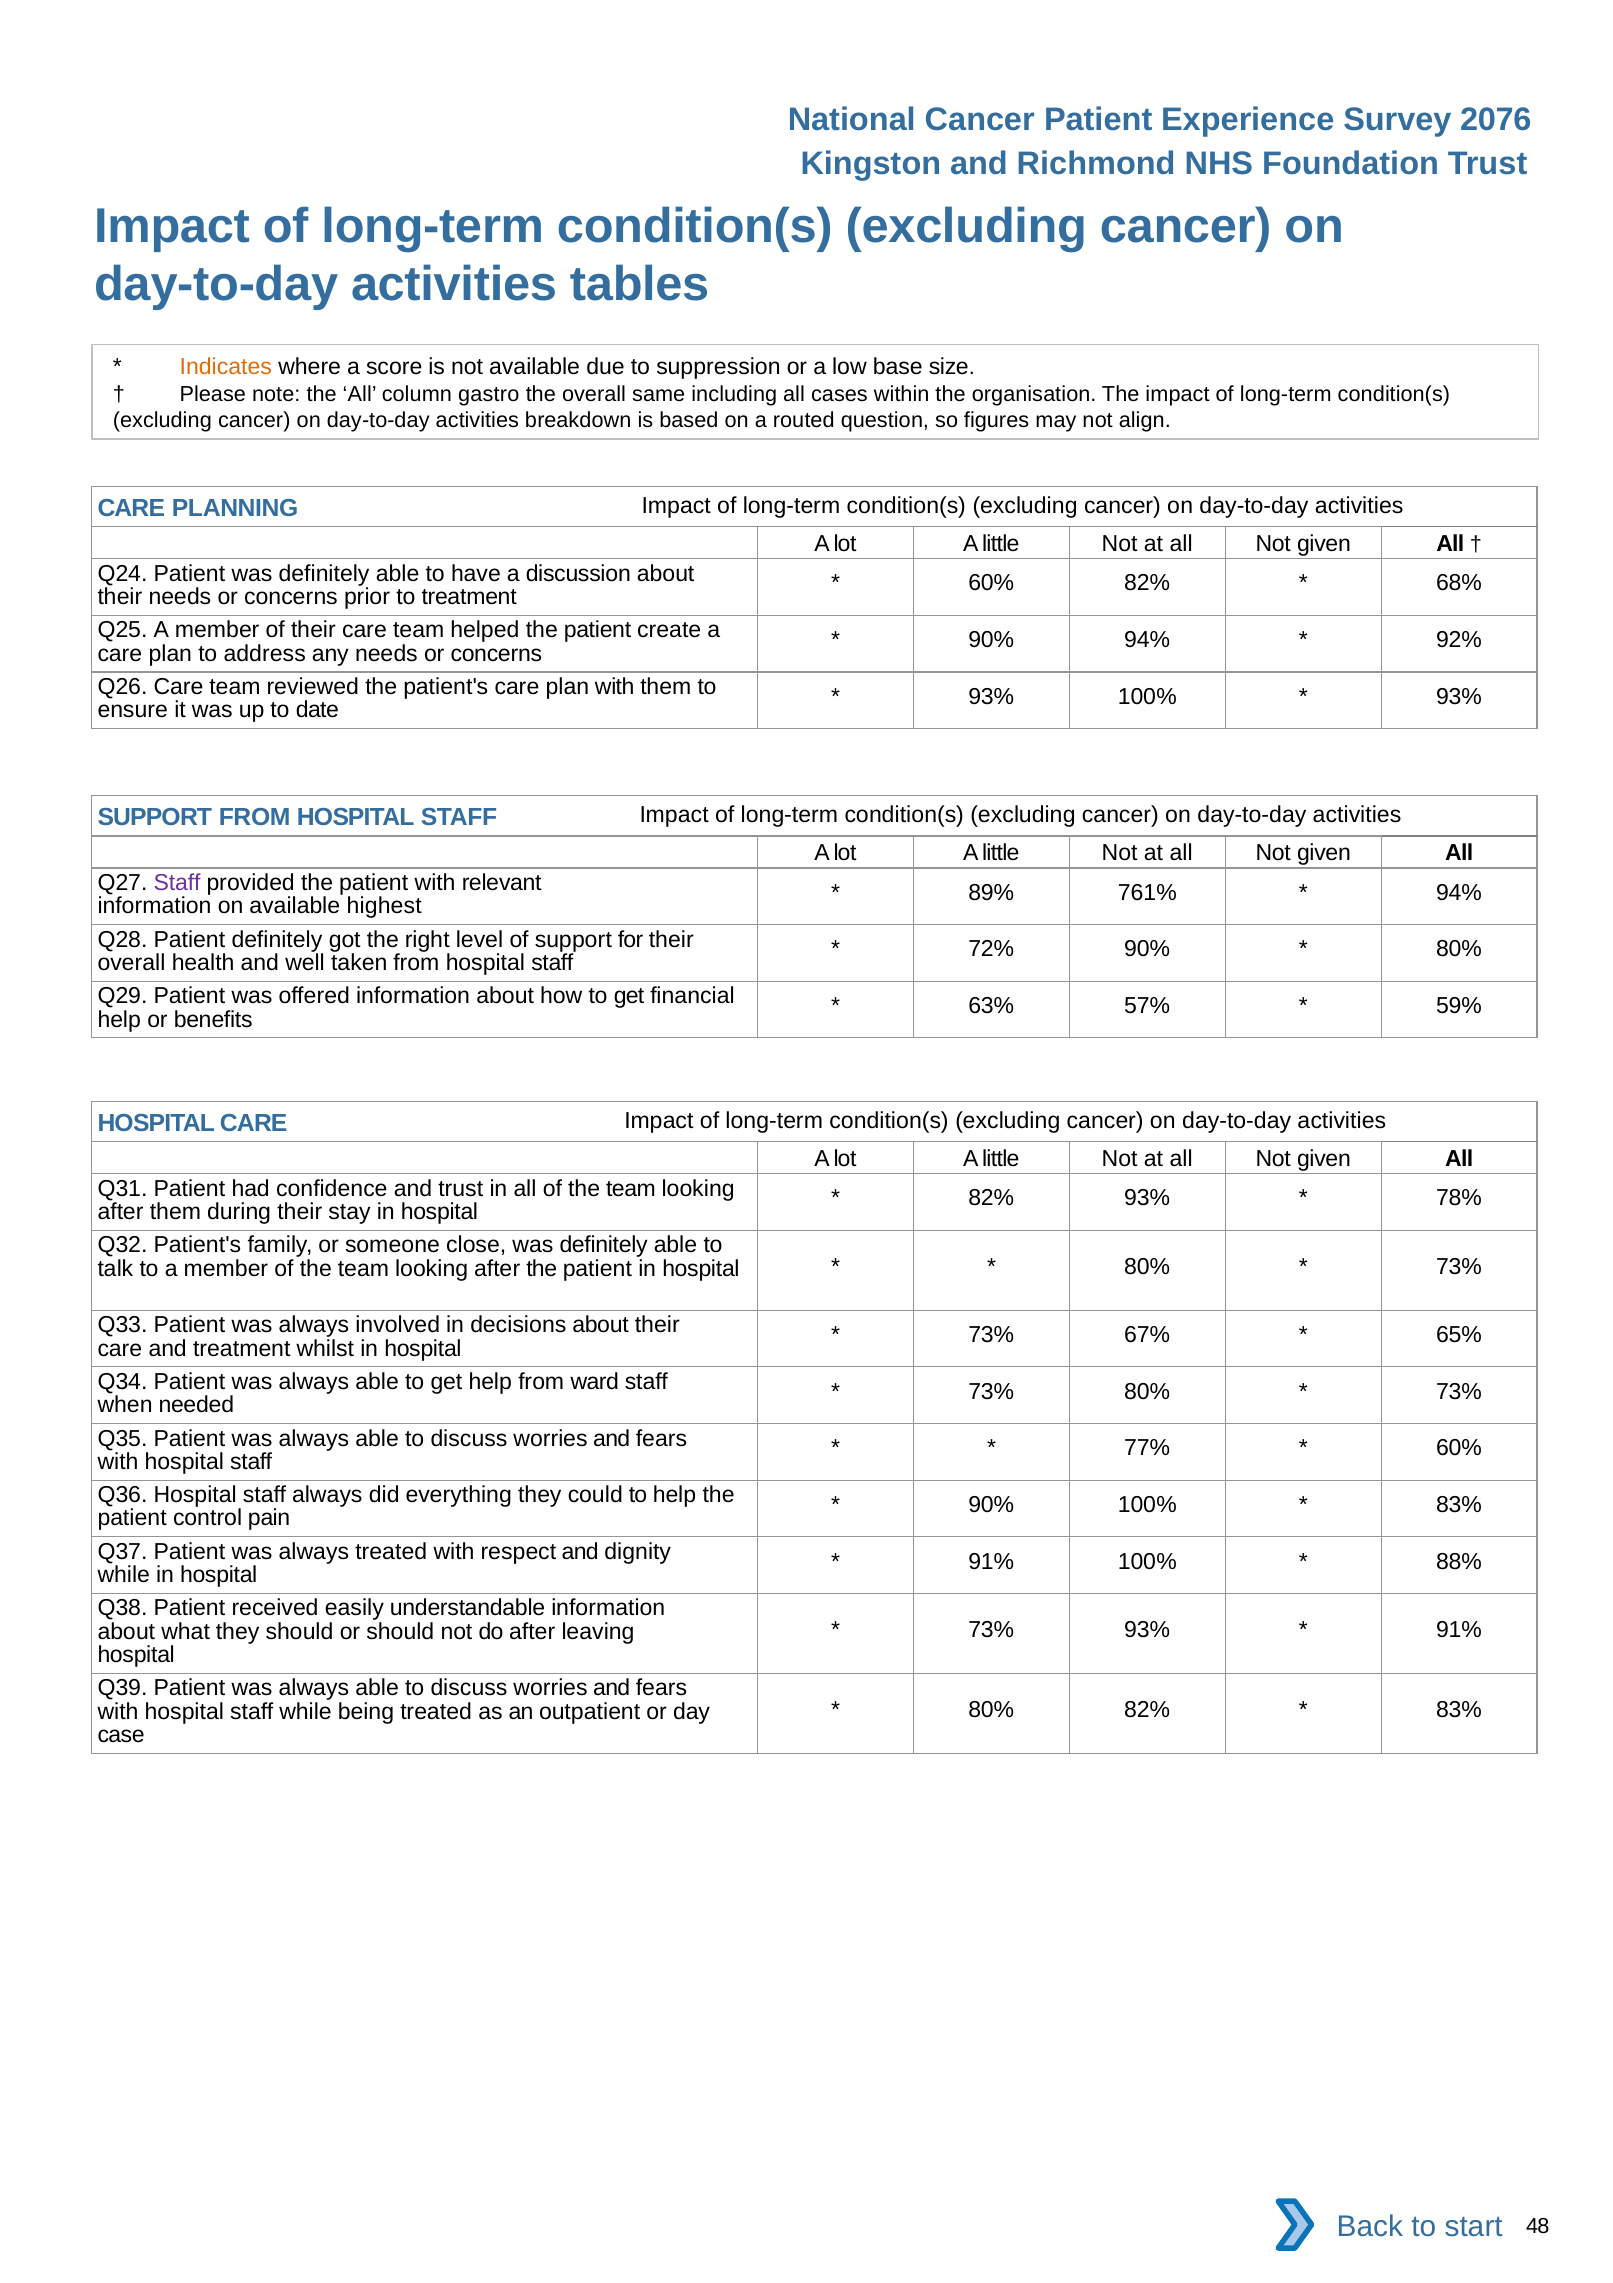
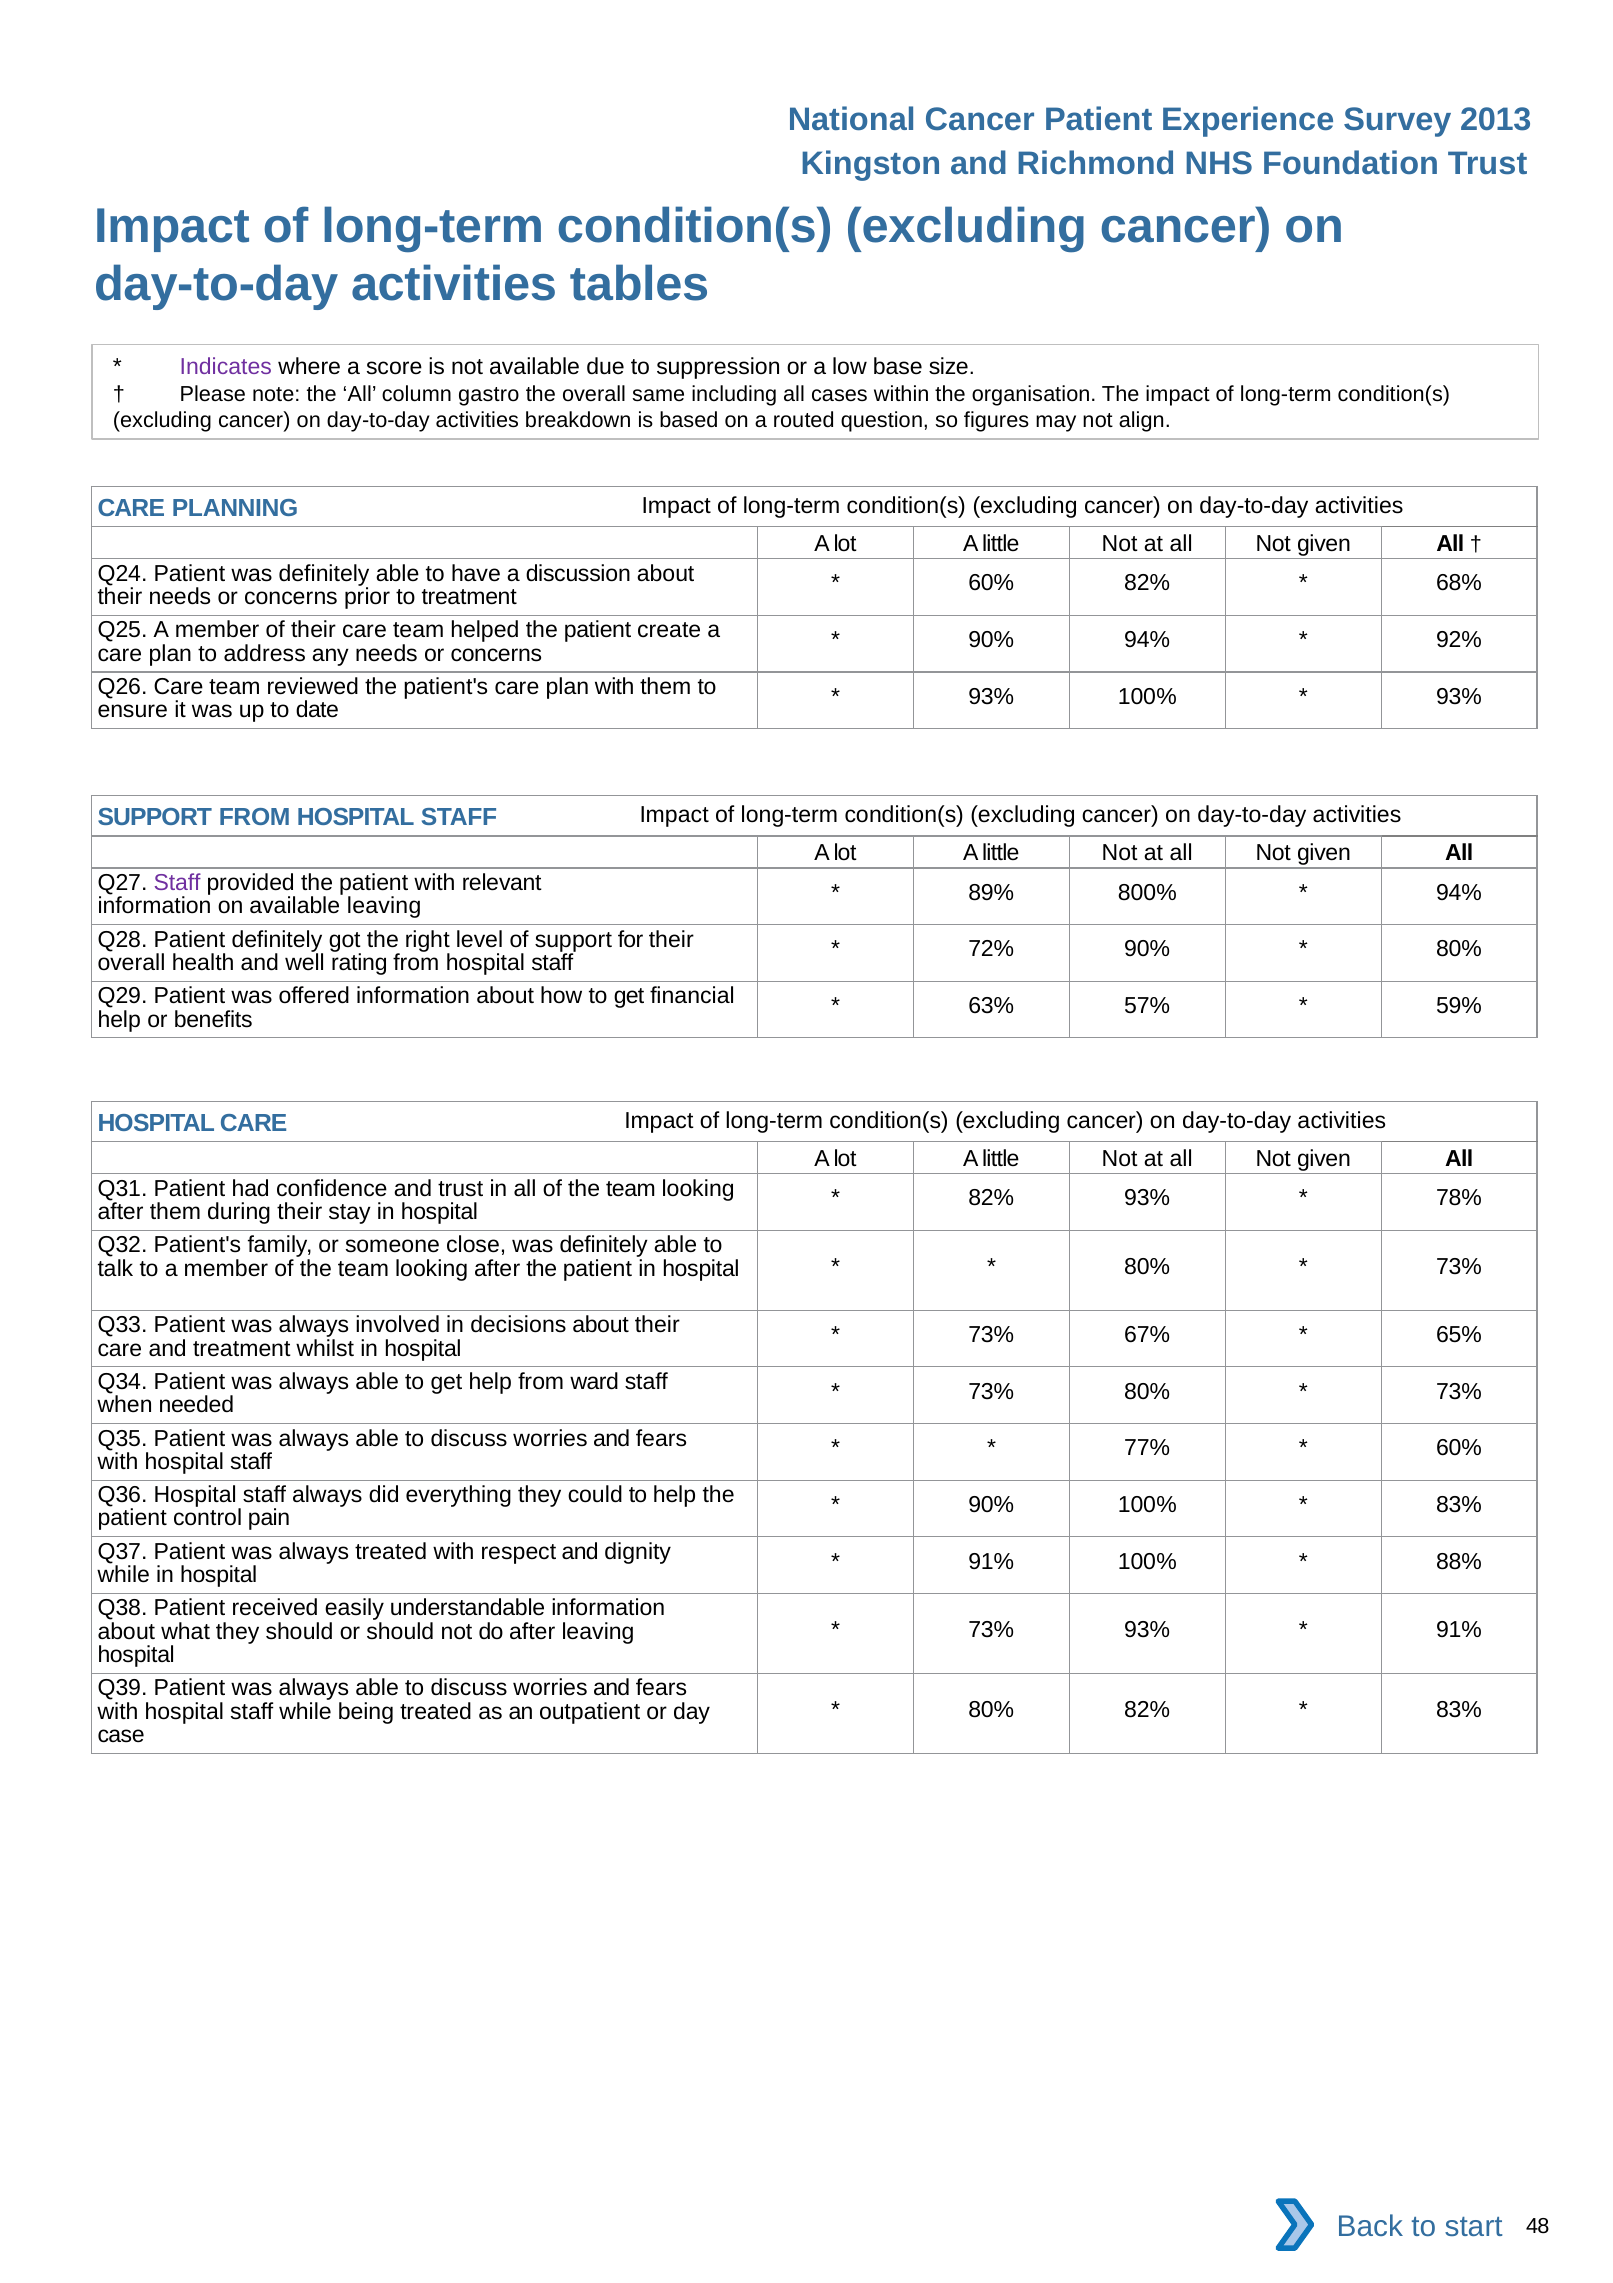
2076: 2076 -> 2013
Indicates colour: orange -> purple
761%: 761% -> 800%
available highest: highest -> leaving
taken: taken -> rating
